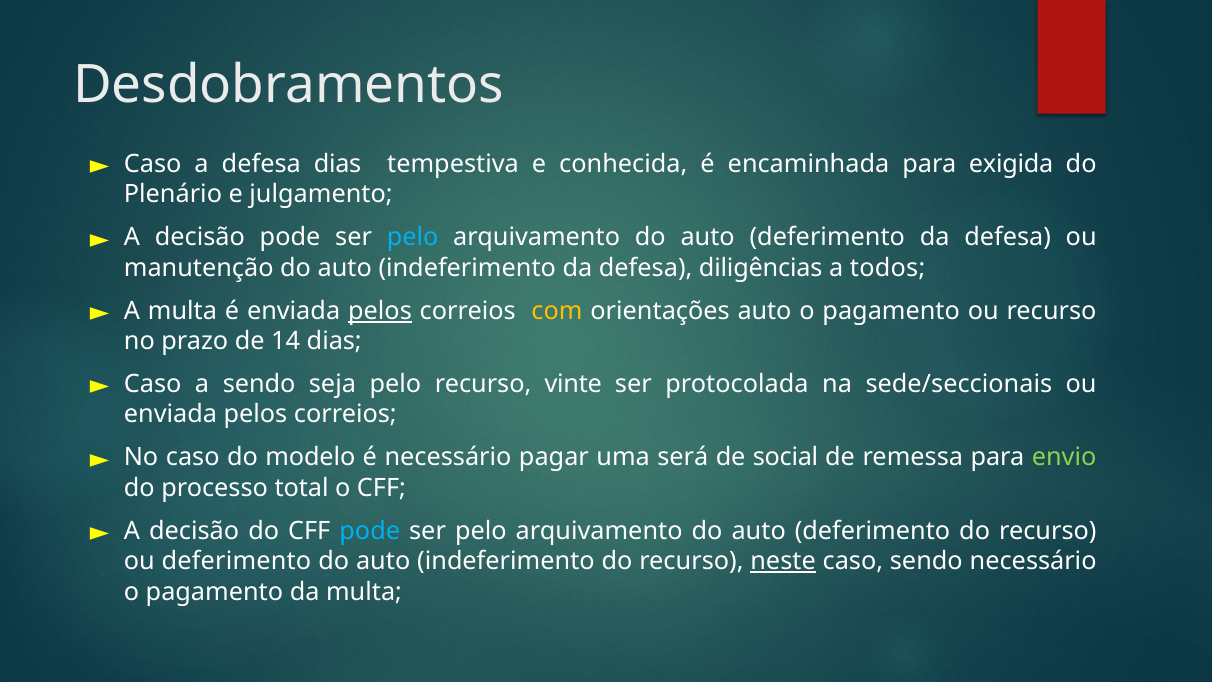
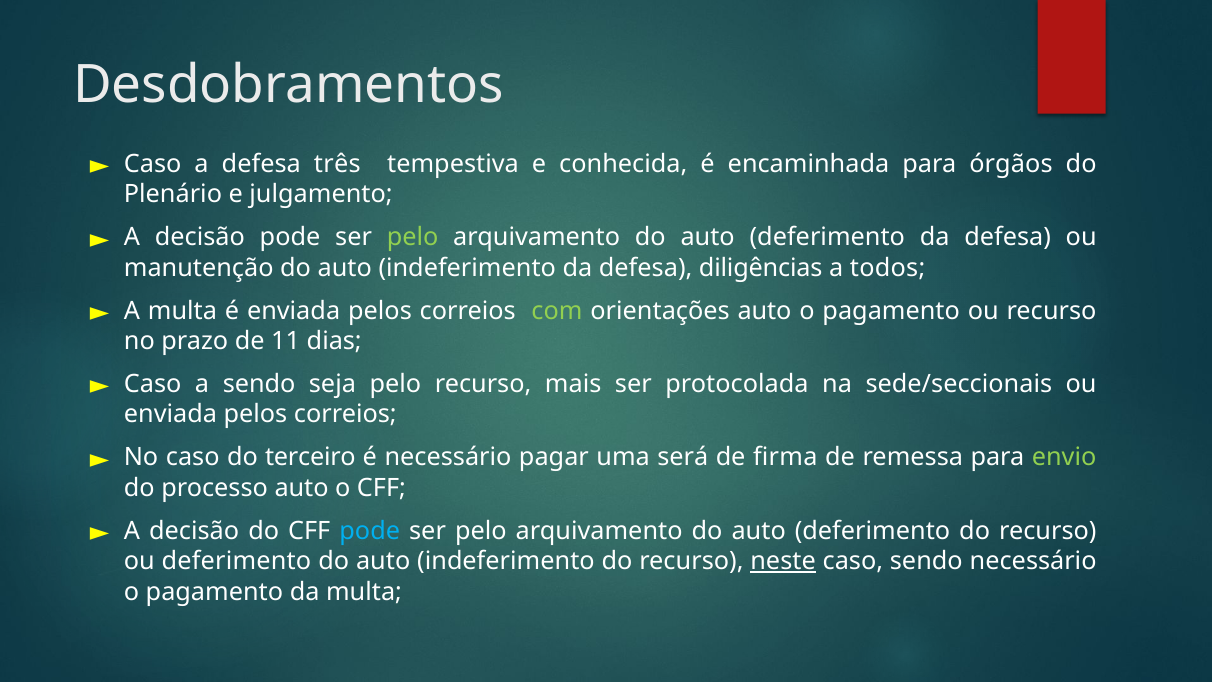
defesa dias: dias -> três
exigida: exigida -> órgãos
pelo at (413, 237) colour: light blue -> light green
pelos at (380, 311) underline: present -> none
com colour: yellow -> light green
14: 14 -> 11
vinte: vinte -> mais
modelo: modelo -> terceiro
social: social -> firma
processo total: total -> auto
